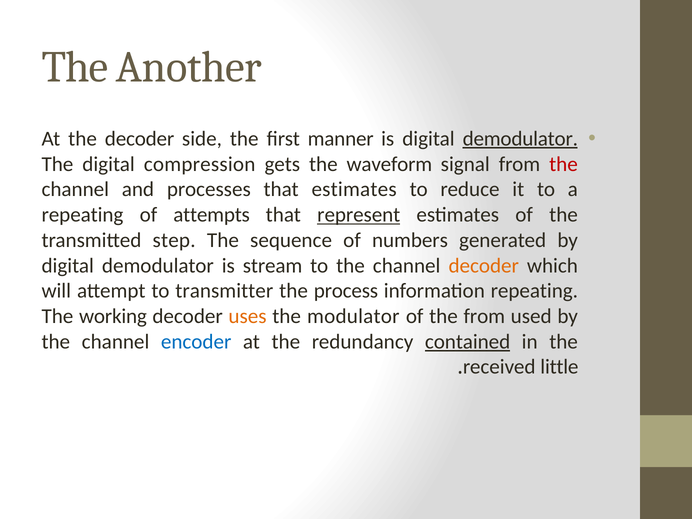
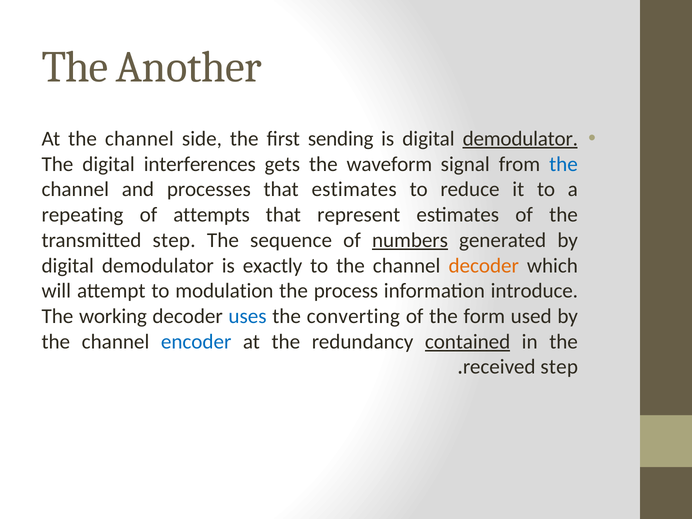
At the decoder: decoder -> channel
manner: manner -> sending
compression: compression -> interferences
the at (564, 164) colour: red -> blue
represent underline: present -> none
numbers underline: none -> present
stream: stream -> exactly
transmitter: transmitter -> modulation
information repeating: repeating -> introduce
uses colour: orange -> blue
modulator: modulator -> converting
the from: from -> form
received little: little -> step
